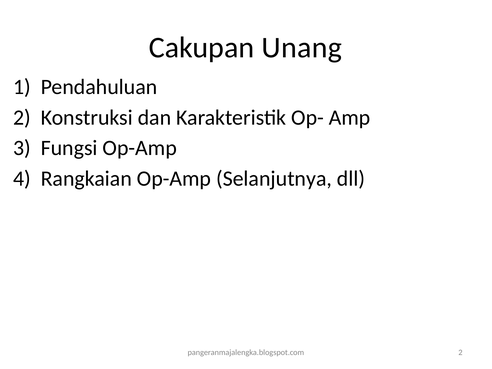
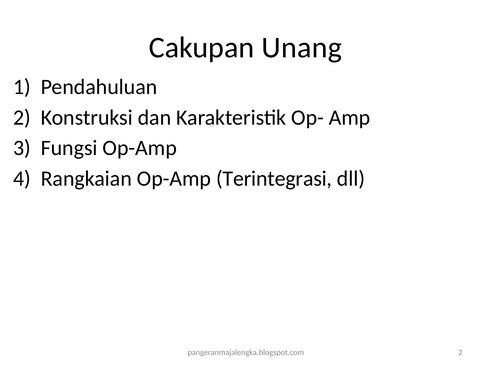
Selanjutnya: Selanjutnya -> Terintegrasi
